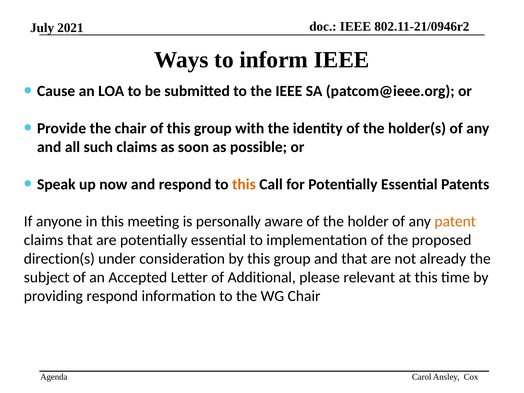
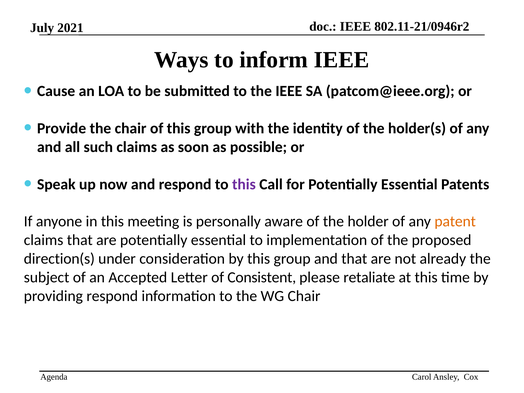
this at (244, 184) colour: orange -> purple
Additional: Additional -> Consistent
relevant: relevant -> retaliate
